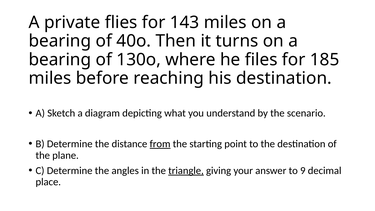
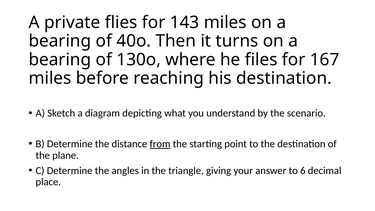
185: 185 -> 167
triangle underline: present -> none
9: 9 -> 6
